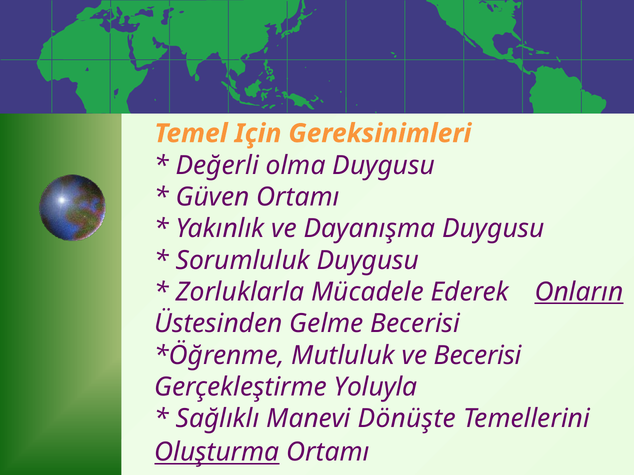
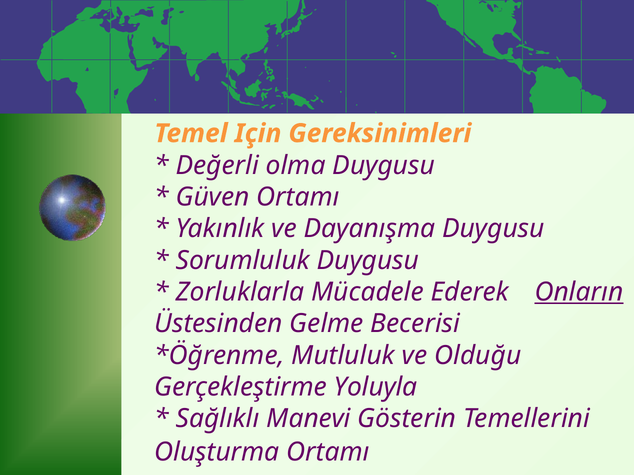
ve Becerisi: Becerisi -> Olduğu
Dönüşte: Dönüşte -> Gösterin
Oluşturma underline: present -> none
